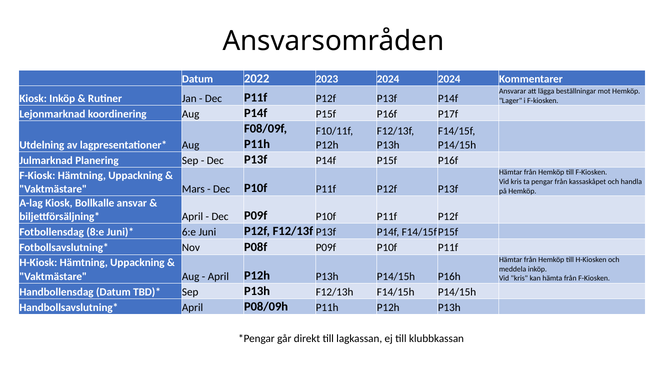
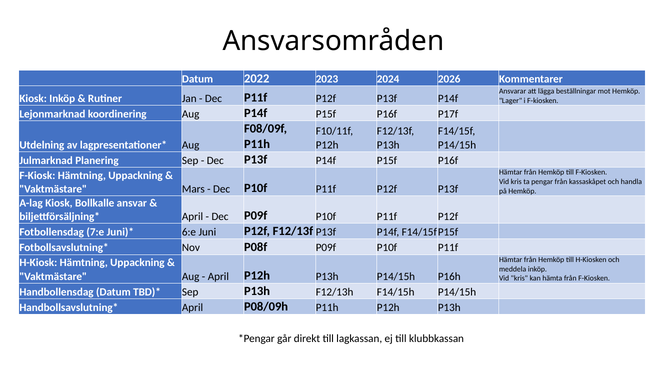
2024 2024: 2024 -> 2026
8:e: 8:e -> 7:e
